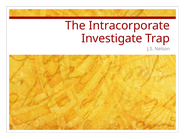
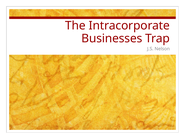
Investigate: Investigate -> Businesses
